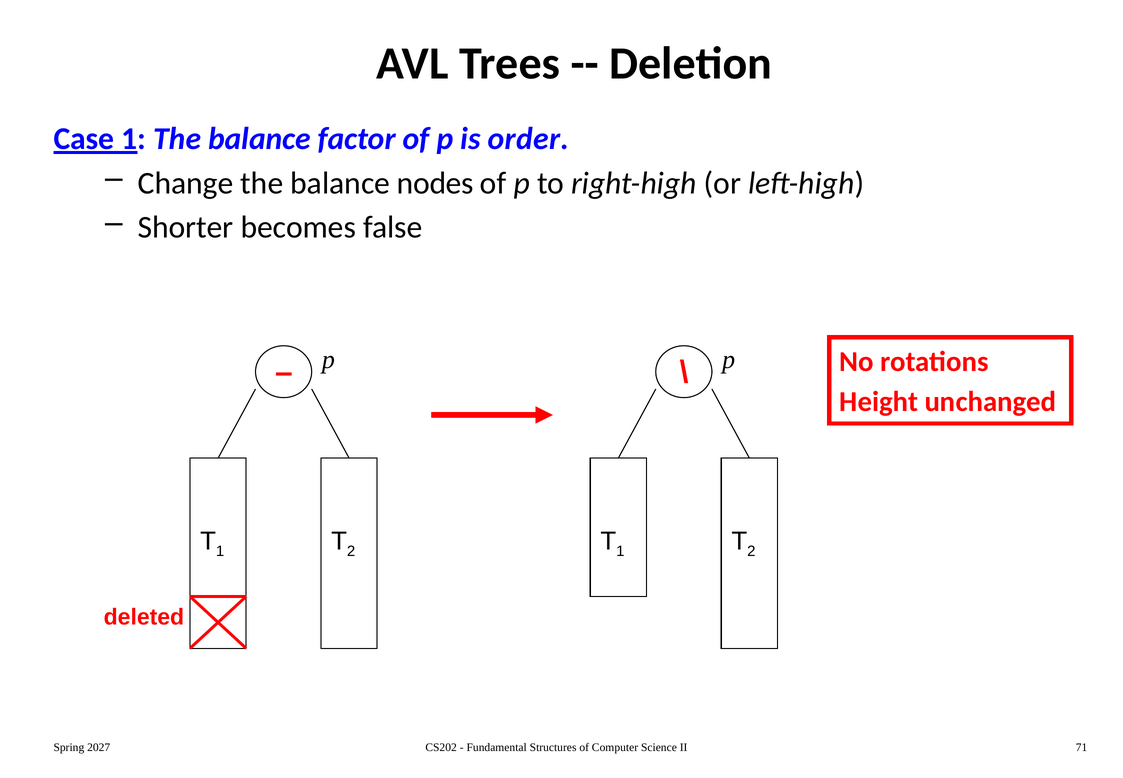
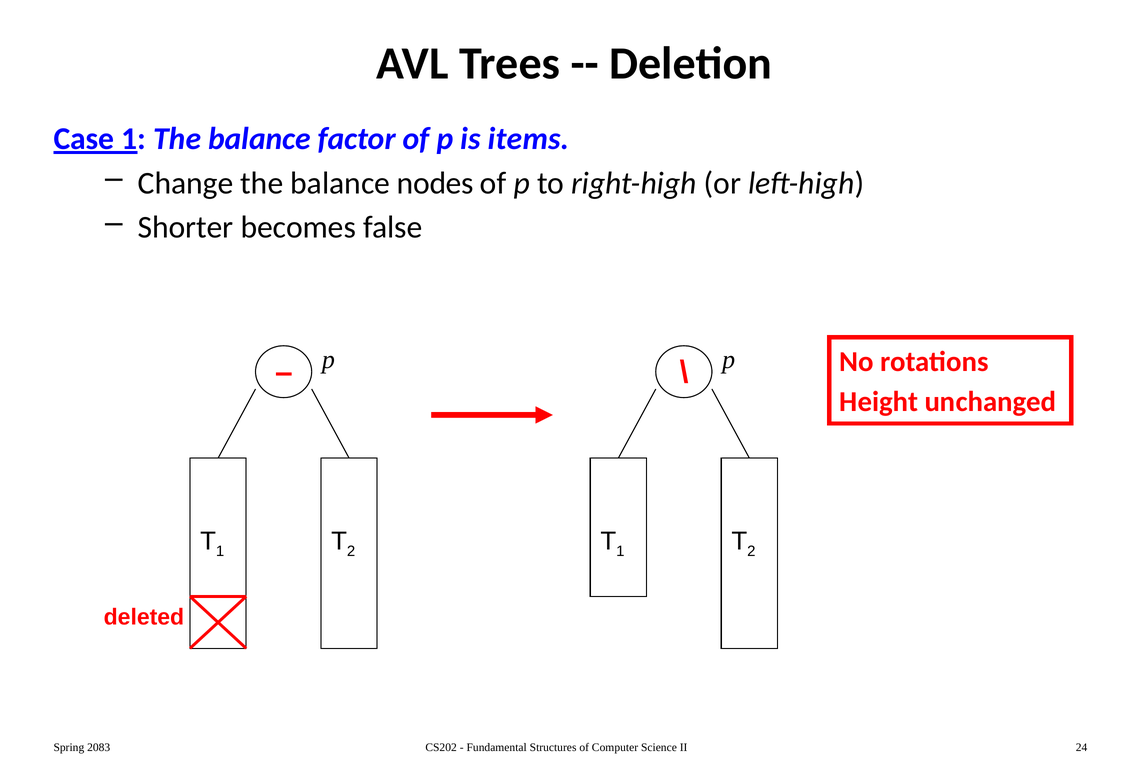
order: order -> items
2027: 2027 -> 2083
71: 71 -> 24
